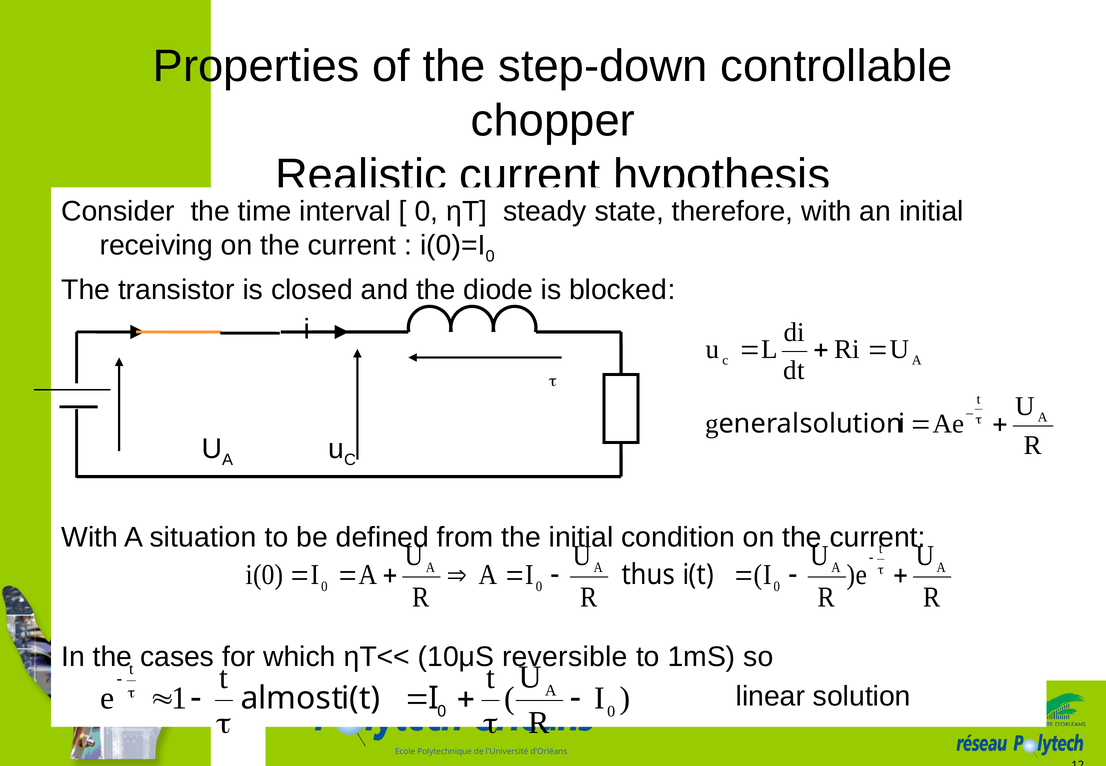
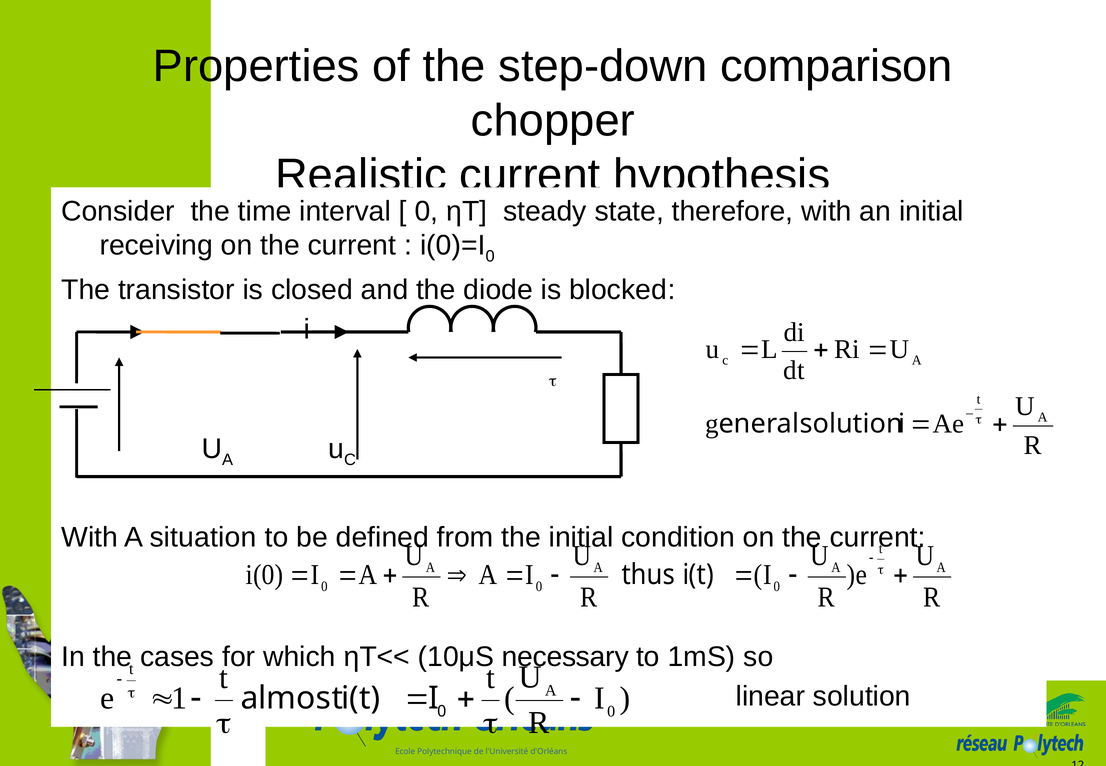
controllable: controllable -> comparison
reversible: reversible -> necessary
